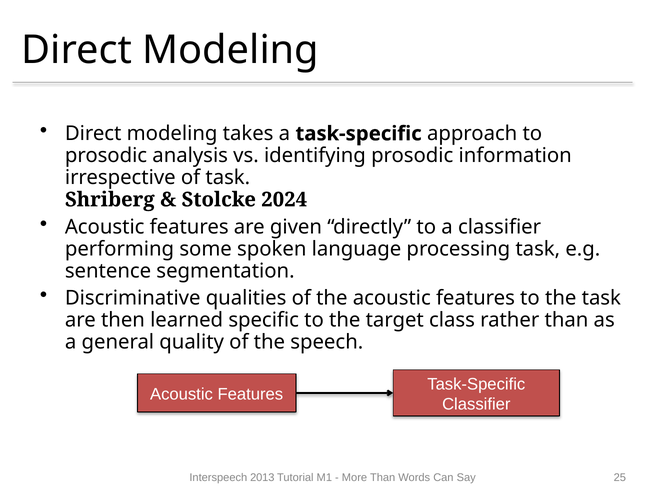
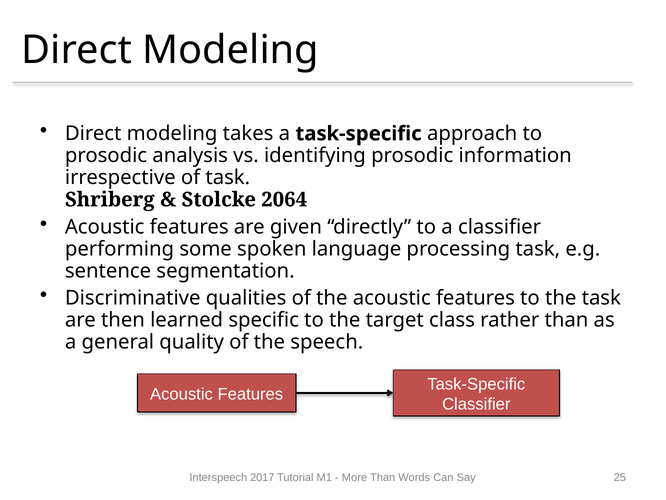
2024: 2024 -> 2064
2013: 2013 -> 2017
